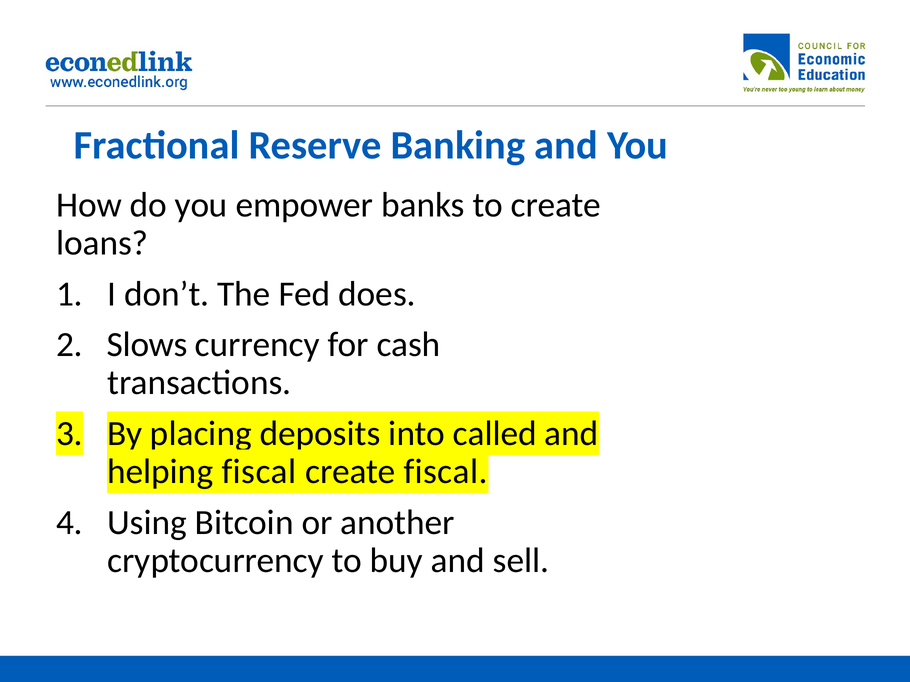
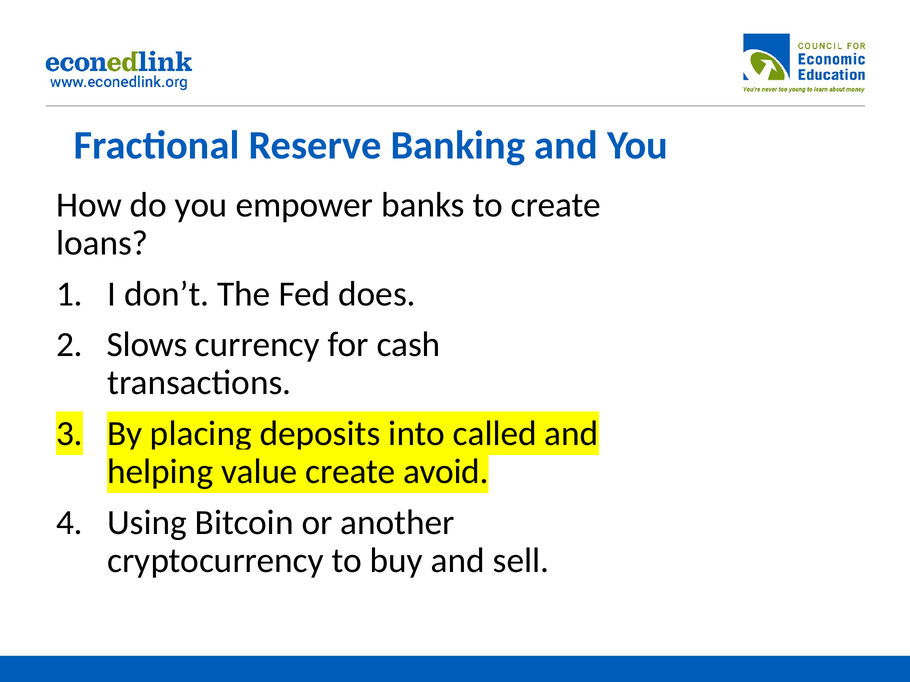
helping fiscal: fiscal -> value
create fiscal: fiscal -> avoid
